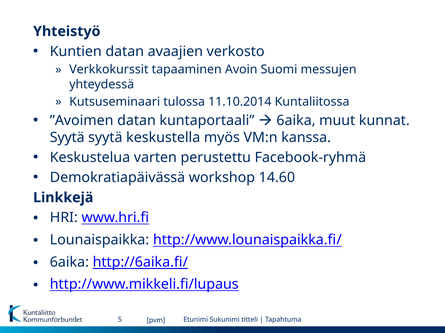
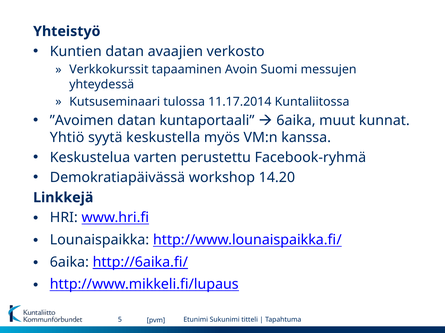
11.10.2014: 11.10.2014 -> 11.17.2014
Syytä at (67, 138): Syytä -> Yhtiö
14.60: 14.60 -> 14.20
